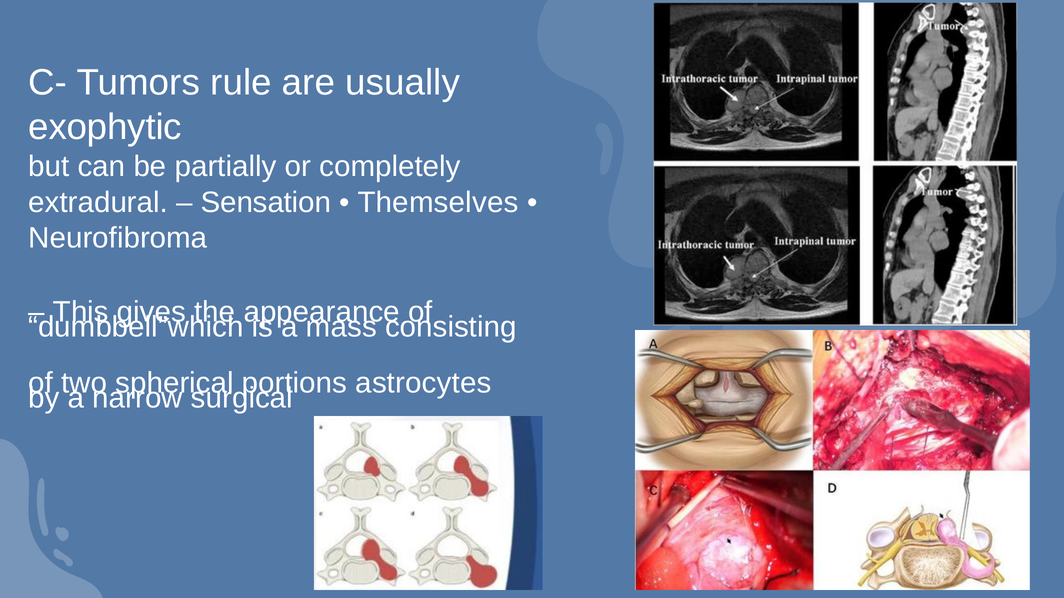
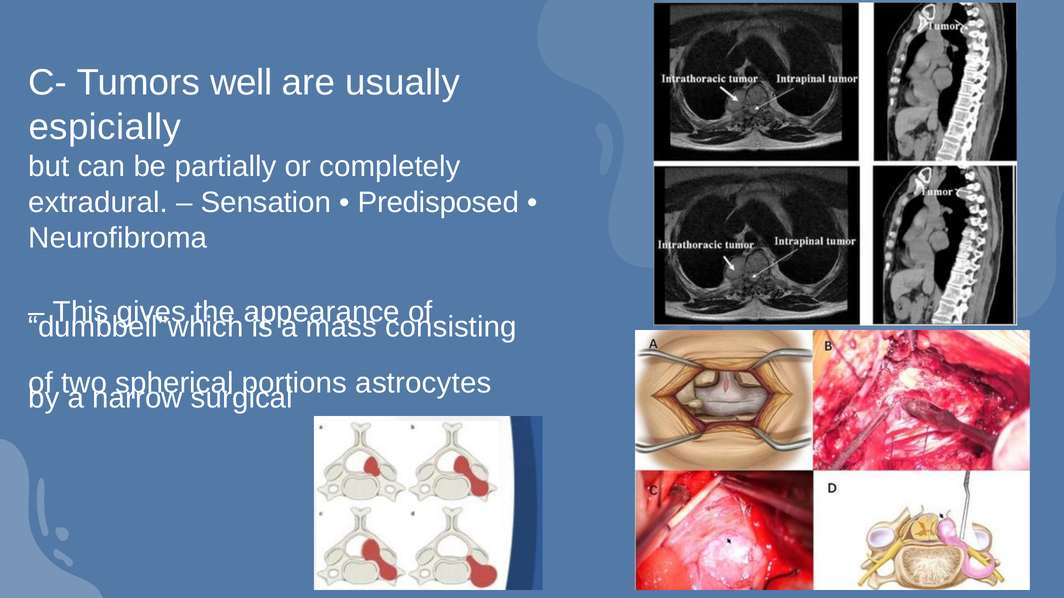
rule: rule -> well
exophytic: exophytic -> espicially
Themselves: Themselves -> Predisposed
